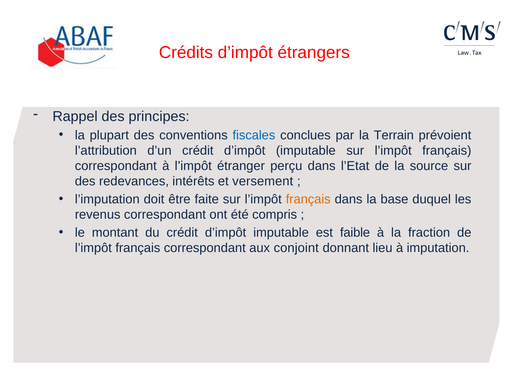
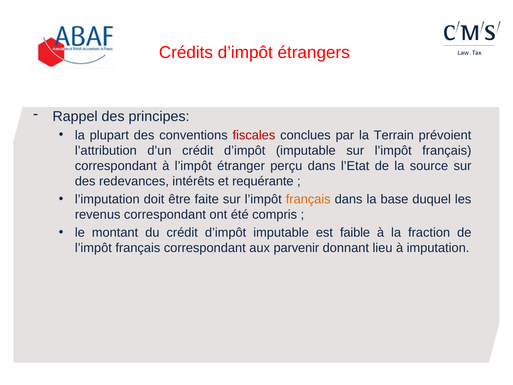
fiscales colour: blue -> red
versement: versement -> requérante
conjoint: conjoint -> parvenir
